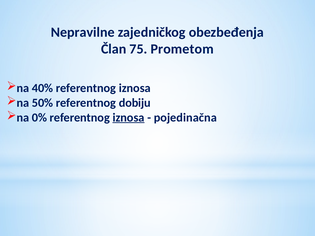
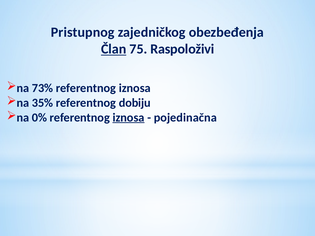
Nepravilne: Nepravilne -> Pristupnog
Član underline: none -> present
Prometom: Prometom -> Raspoloživi
40%: 40% -> 73%
50%: 50% -> 35%
